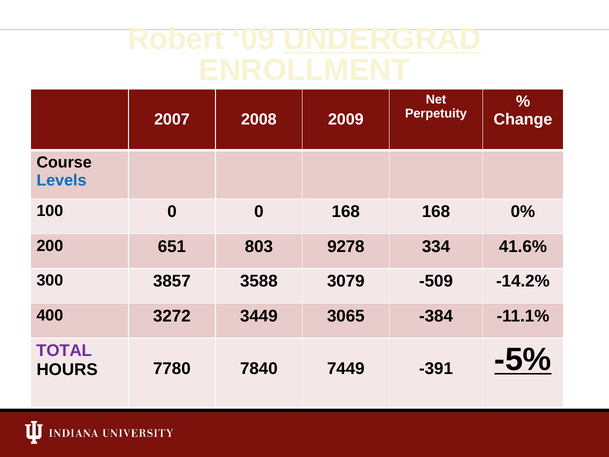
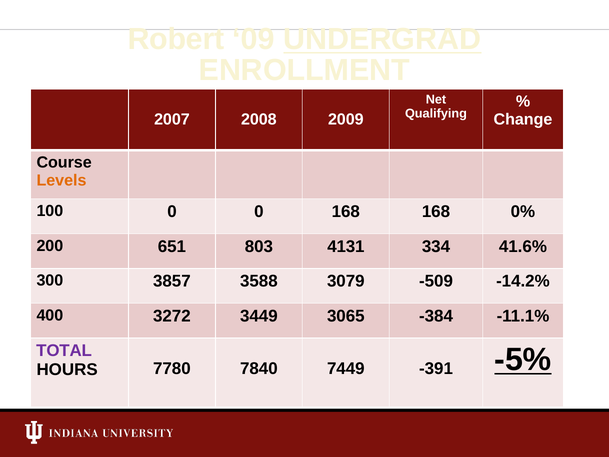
Perpetuity: Perpetuity -> Qualifying
Levels colour: blue -> orange
9278: 9278 -> 4131
